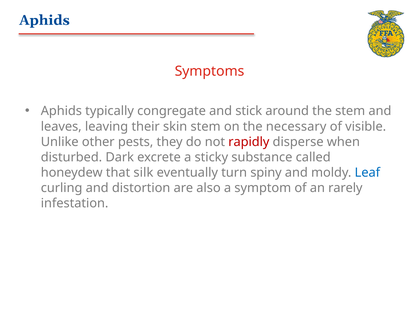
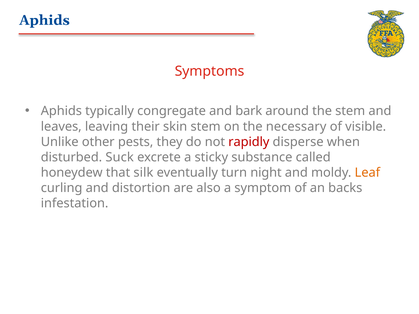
stick: stick -> bark
Dark: Dark -> Suck
spiny: spiny -> night
Leaf colour: blue -> orange
rarely: rarely -> backs
